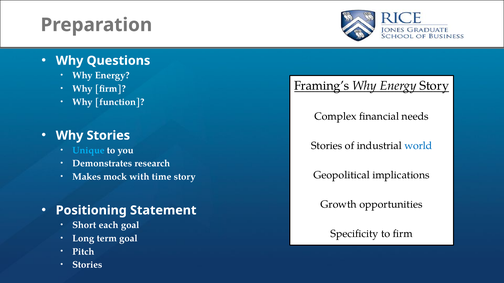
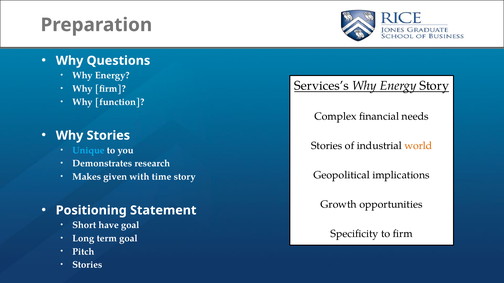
Framing’s: Framing’s -> Services’s
world colour: blue -> orange
mock: mock -> given
each: each -> have
